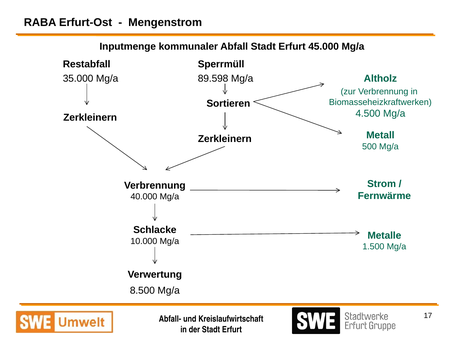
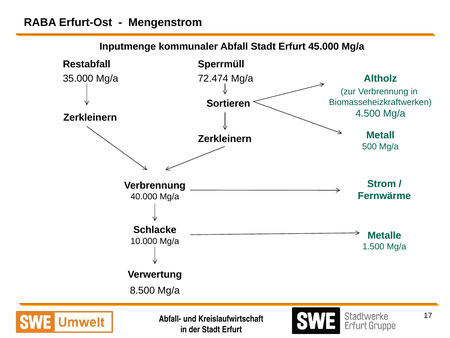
89.598: 89.598 -> 72.474
